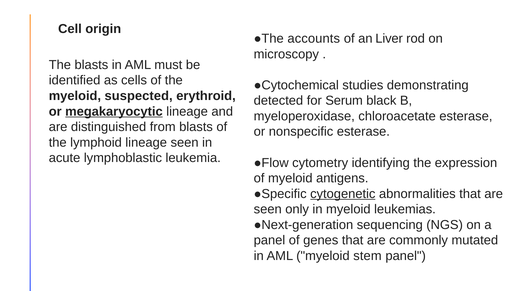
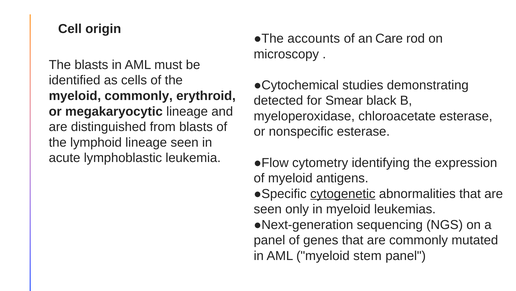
Liver: Liver -> Care
myeloid suspected: suspected -> commonly
Serum: Serum -> Smear
megakaryocytic underline: present -> none
